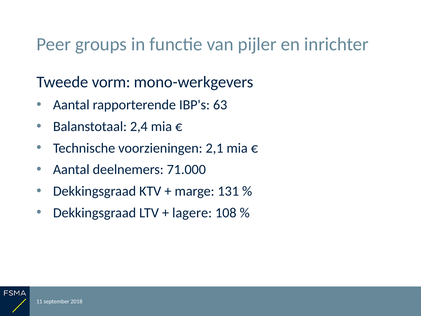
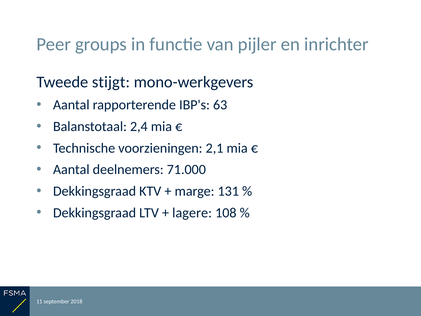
vorm: vorm -> stijgt
